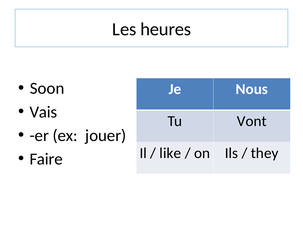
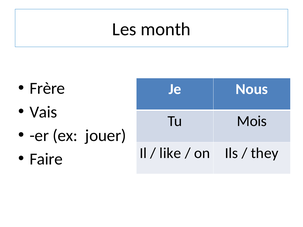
heures: heures -> month
Soon: Soon -> Frère
Vont: Vont -> Mois
